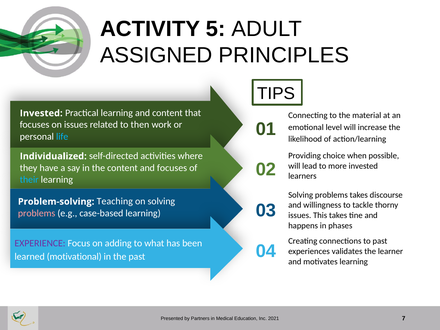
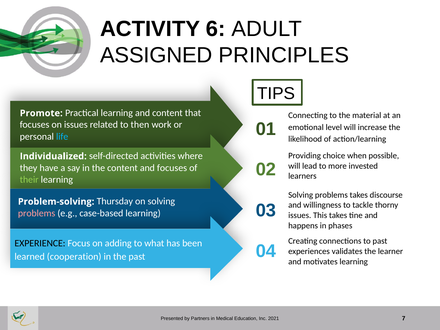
5: 5 -> 6
Invested at (41, 113): Invested -> Promote
their colour: light blue -> light green
Teaching: Teaching -> Thursday
EXPERIENCE at (40, 243) colour: purple -> black
motivational: motivational -> cooperation
